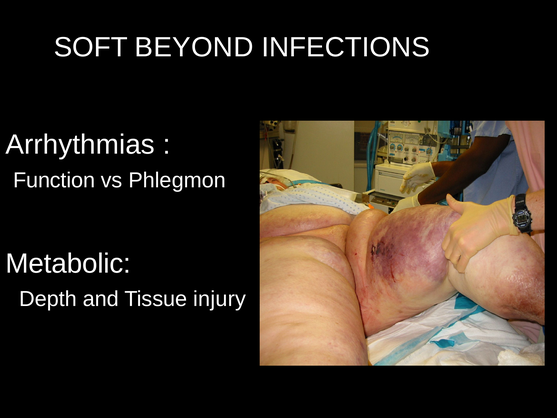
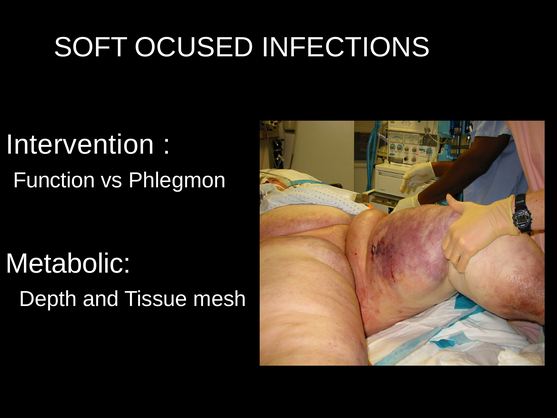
BEYOND: BEYOND -> OCUSED
Arrhythmias: Arrhythmias -> Intervention
injury: injury -> mesh
